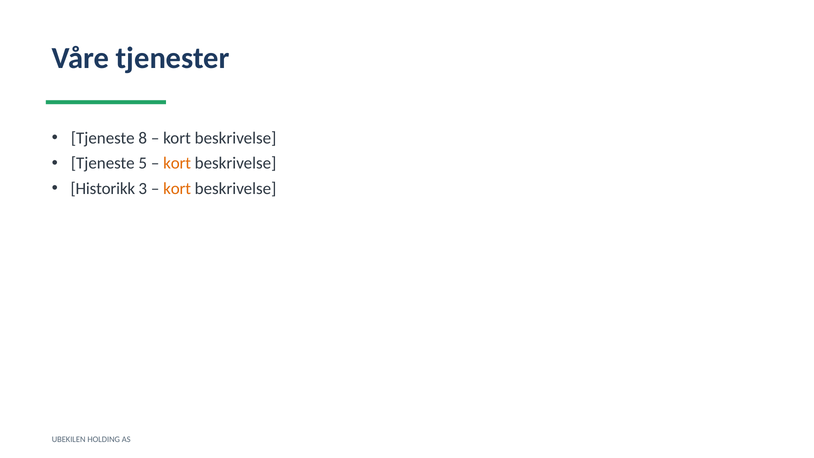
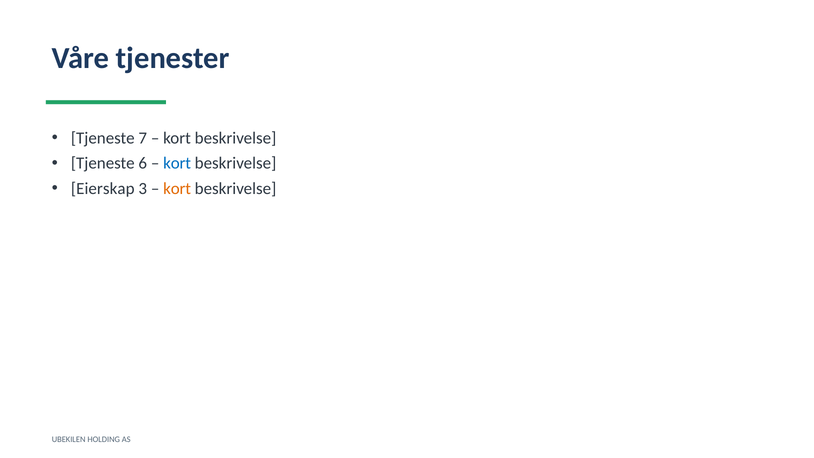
8: 8 -> 7
5: 5 -> 6
kort at (177, 163) colour: orange -> blue
Historikk: Historikk -> Eierskap
